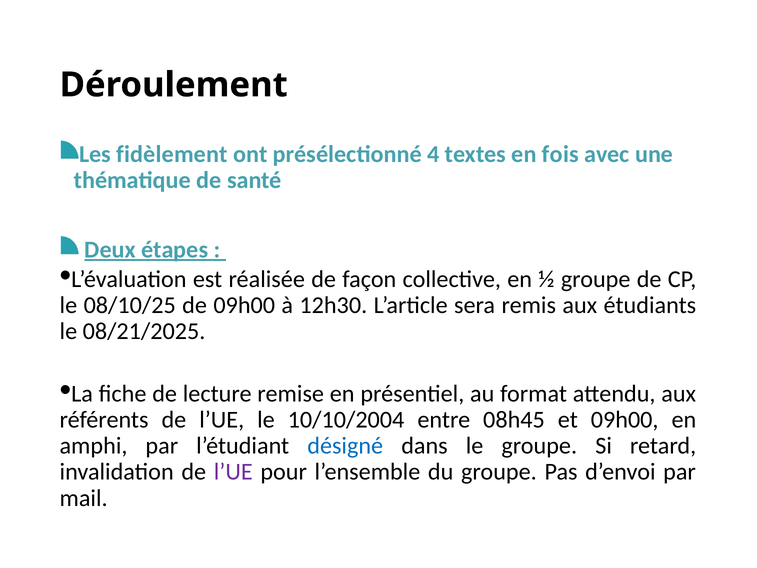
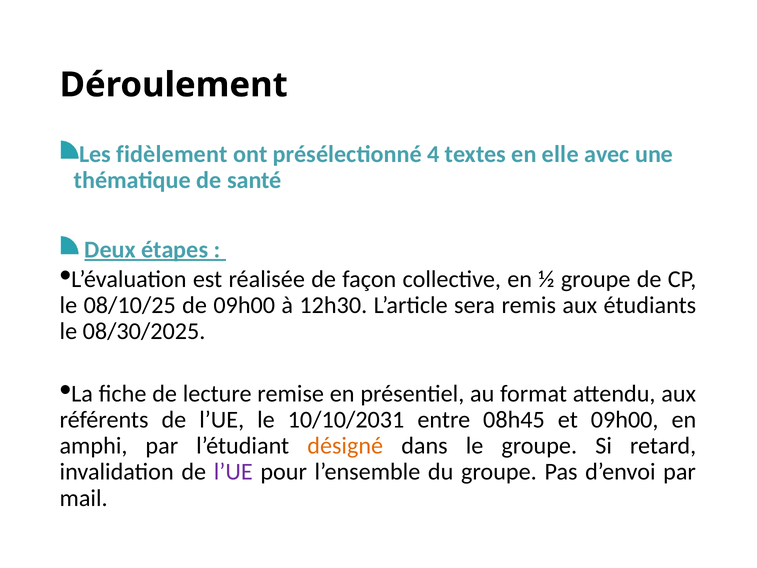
fois: fois -> elle
08/21/2025: 08/21/2025 -> 08/30/2025
10/10/2004: 10/10/2004 -> 10/10/2031
désigné colour: blue -> orange
